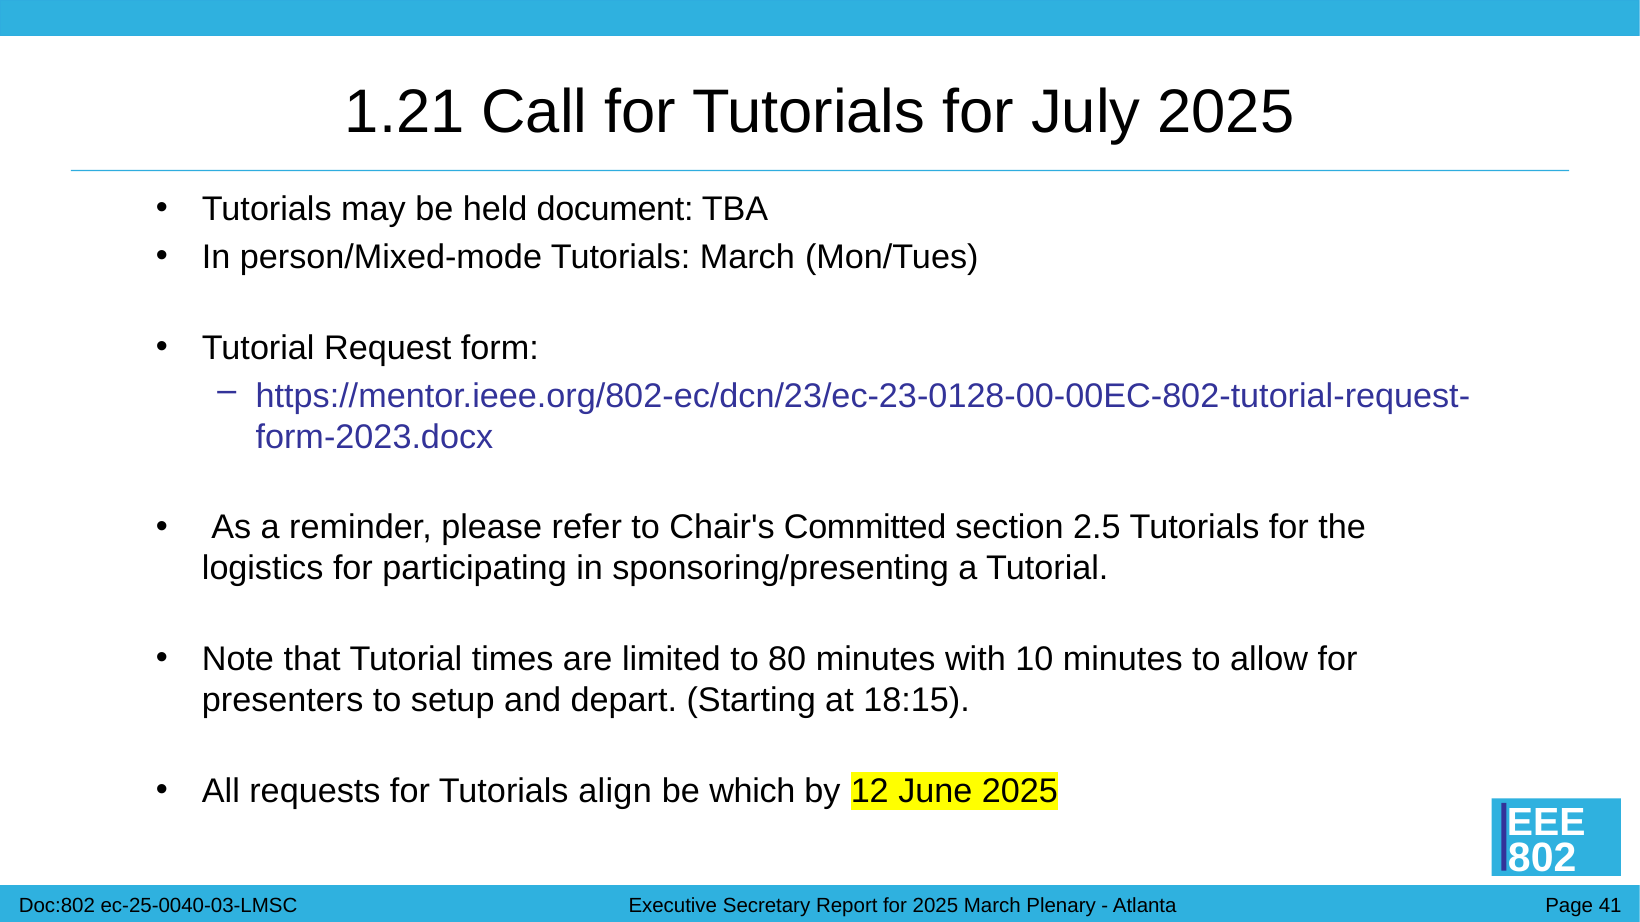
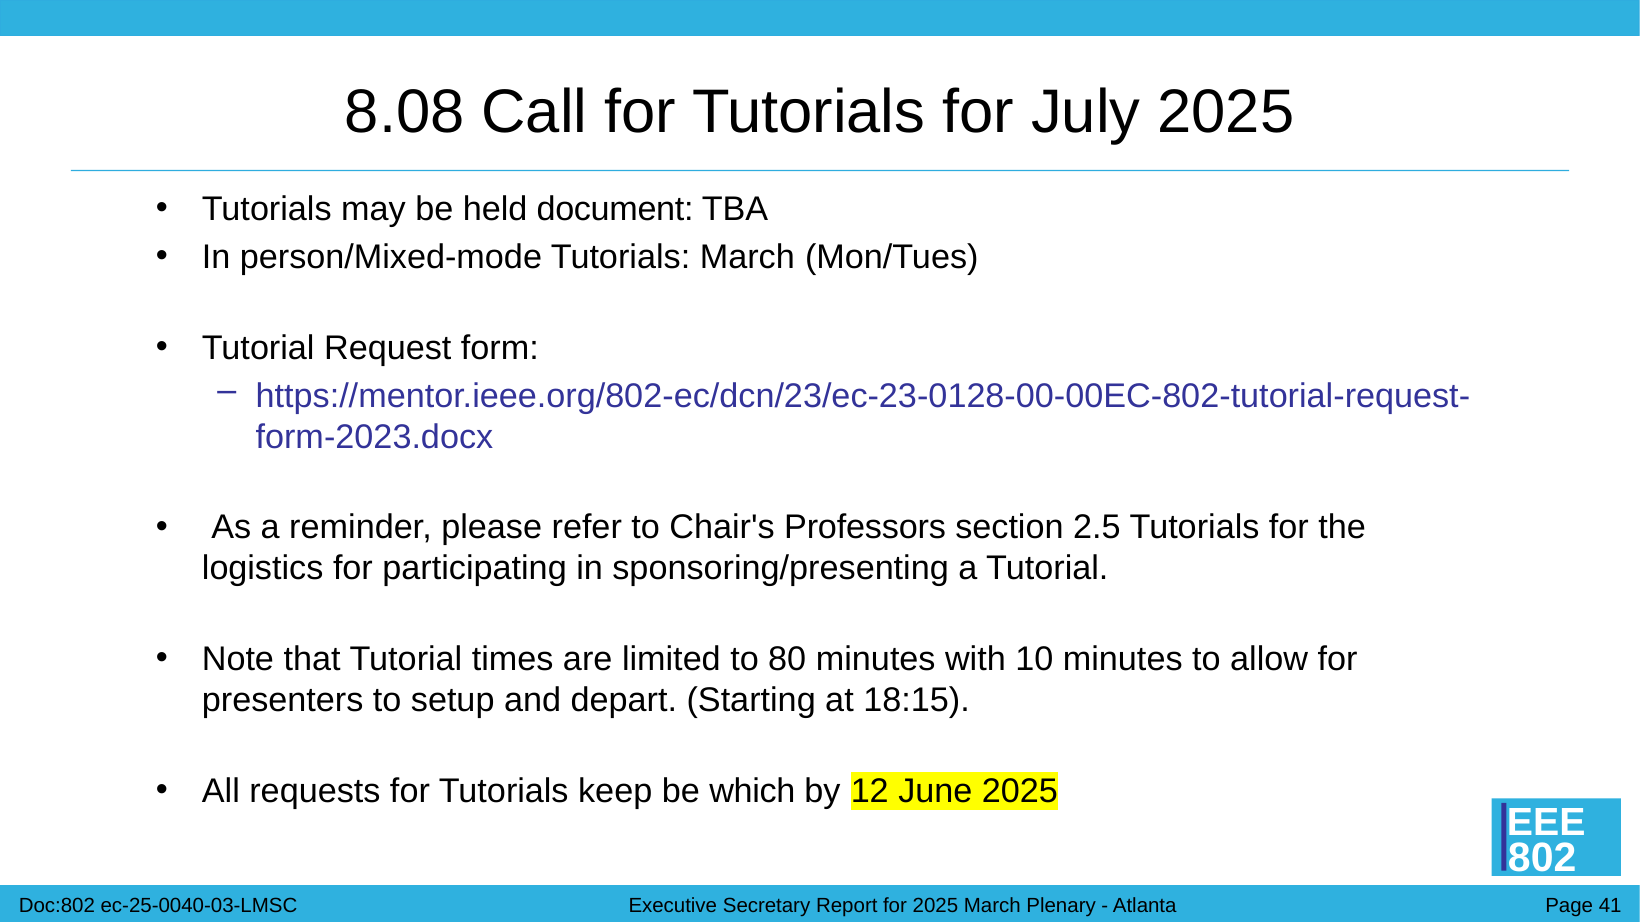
1.21: 1.21 -> 8.08
Committed: Committed -> Professors
align: align -> keep
